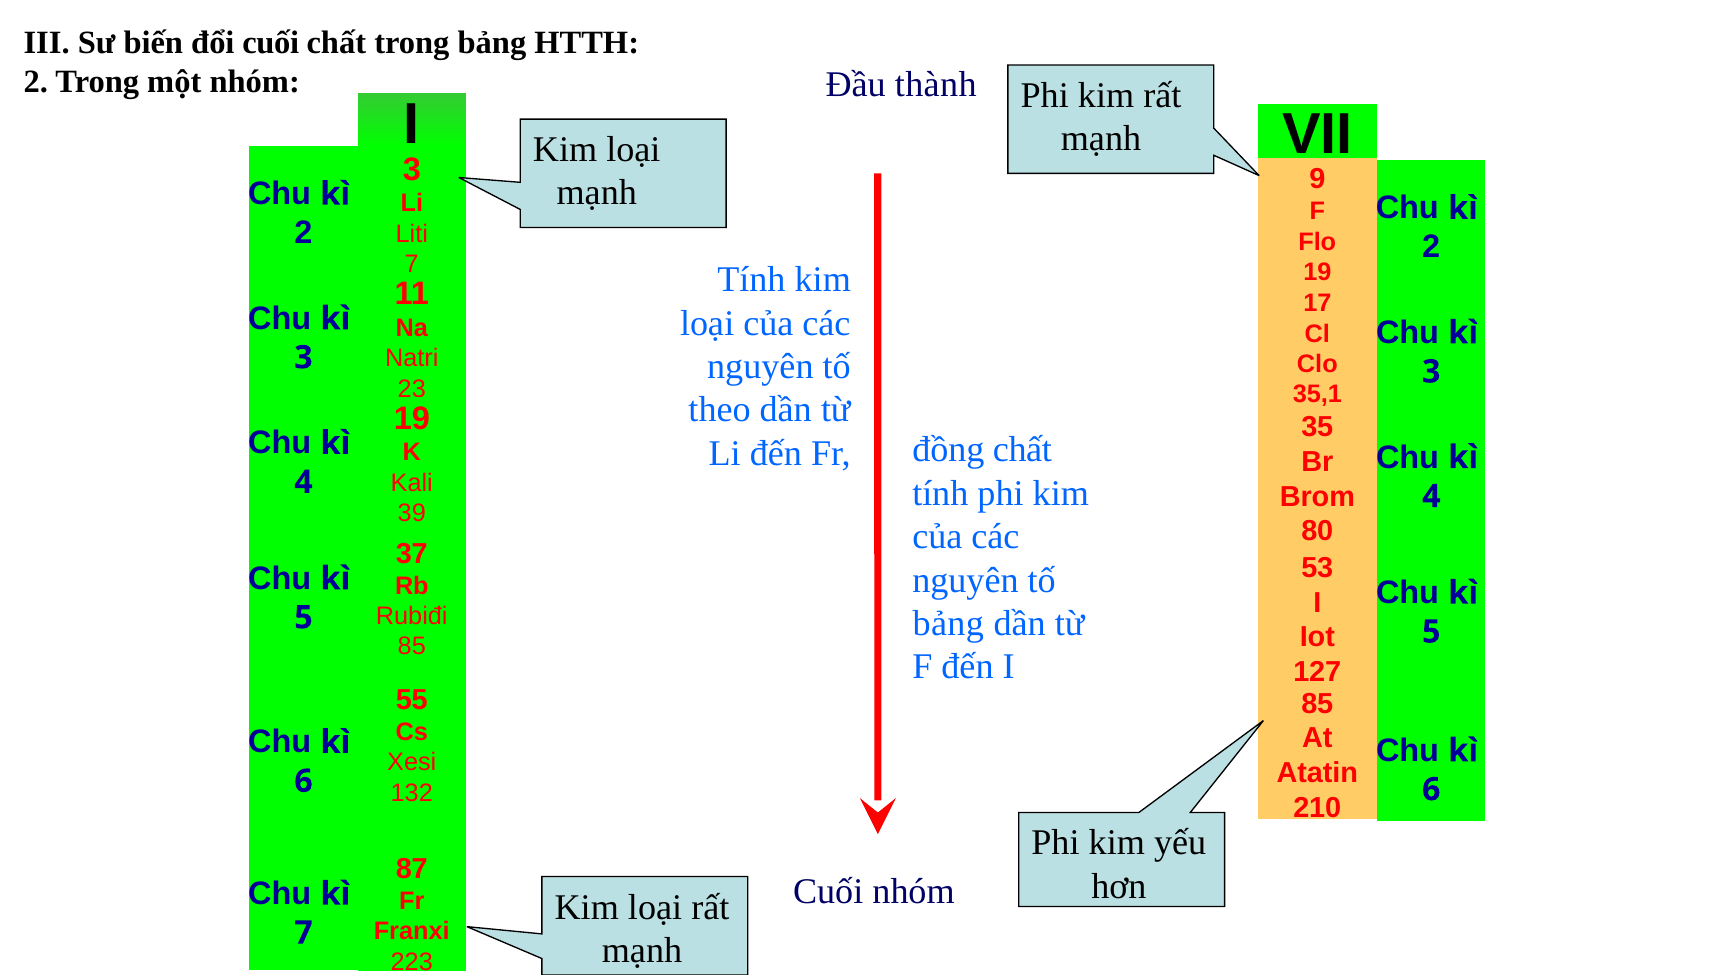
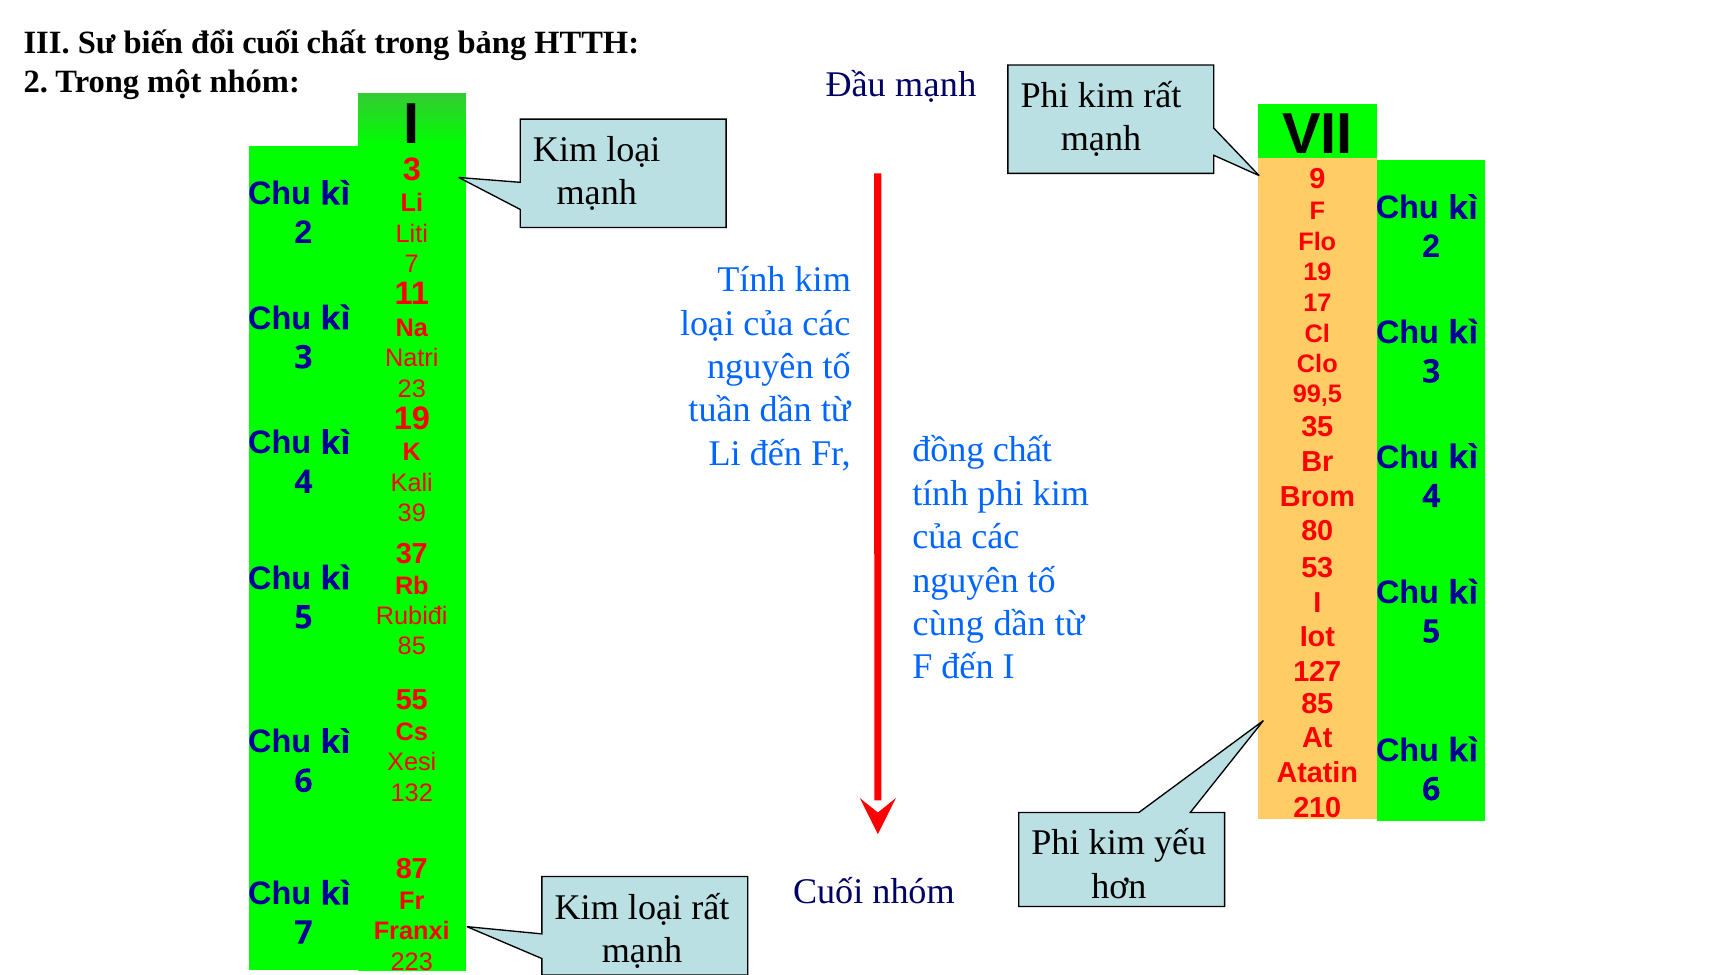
Đầu thành: thành -> mạnh
35,1: 35,1 -> 99,5
theo: theo -> tuần
bảng at (948, 624): bảng -> cùng
